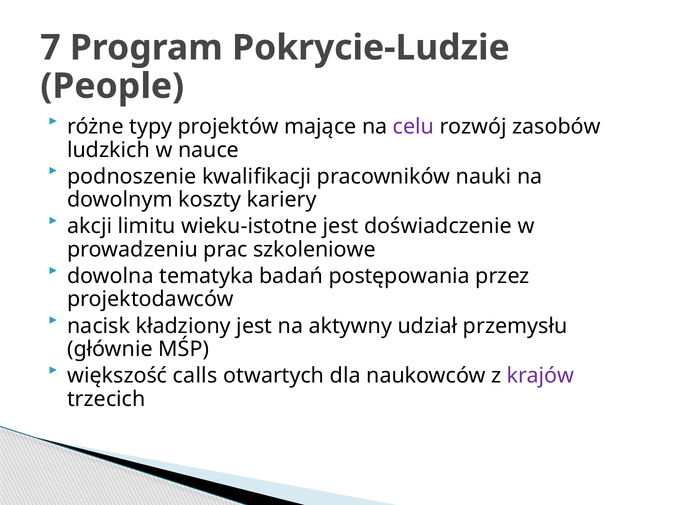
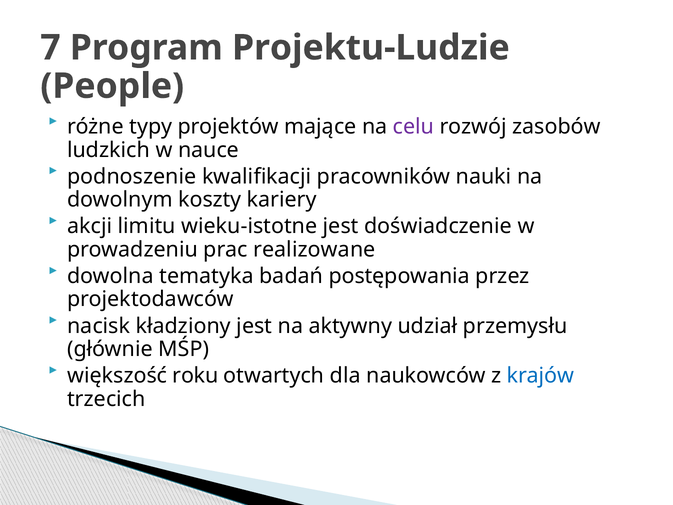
Pokrycie-Ludzie: Pokrycie-Ludzie -> Projektu-Ludzie
szkoleniowe: szkoleniowe -> realizowane
calls: calls -> roku
krajów colour: purple -> blue
